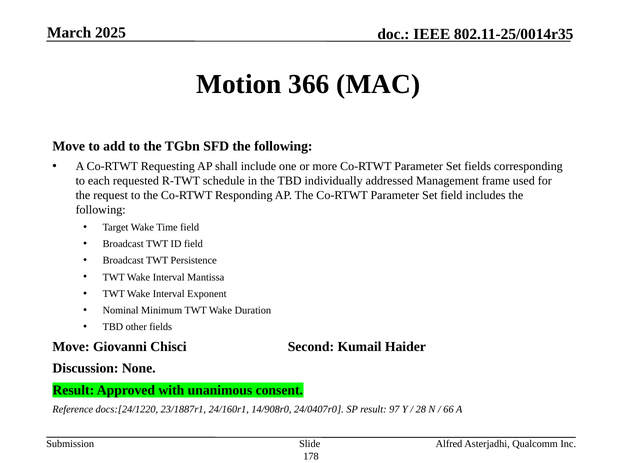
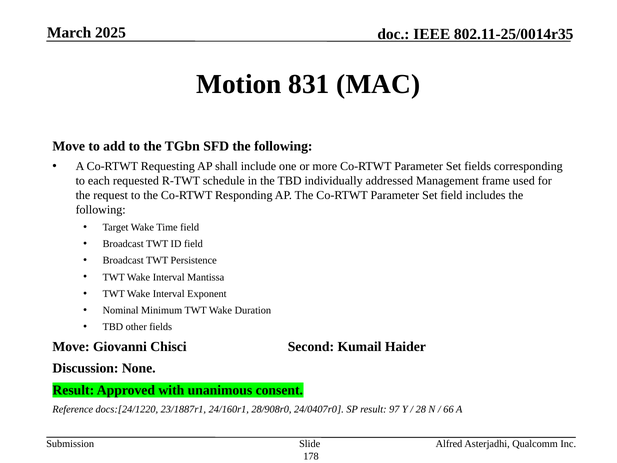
366: 366 -> 831
14/908r0: 14/908r0 -> 28/908r0
